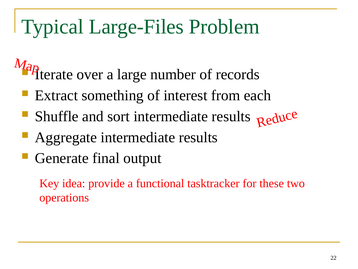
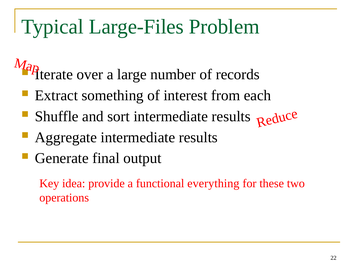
tasktracker: tasktracker -> everything
